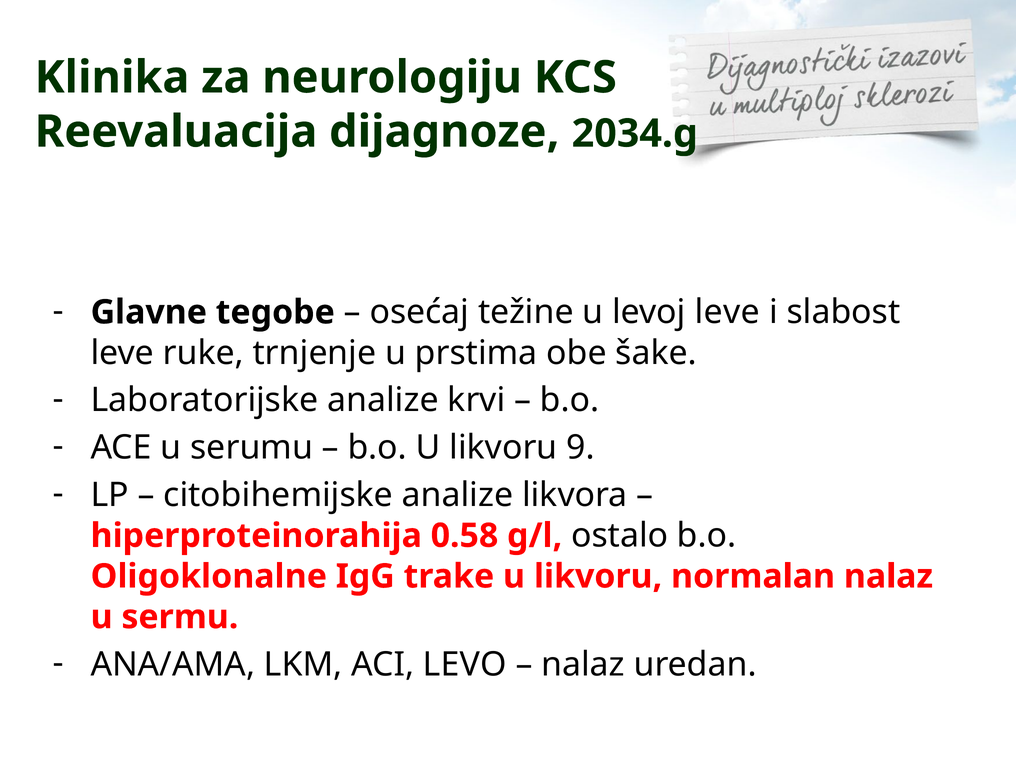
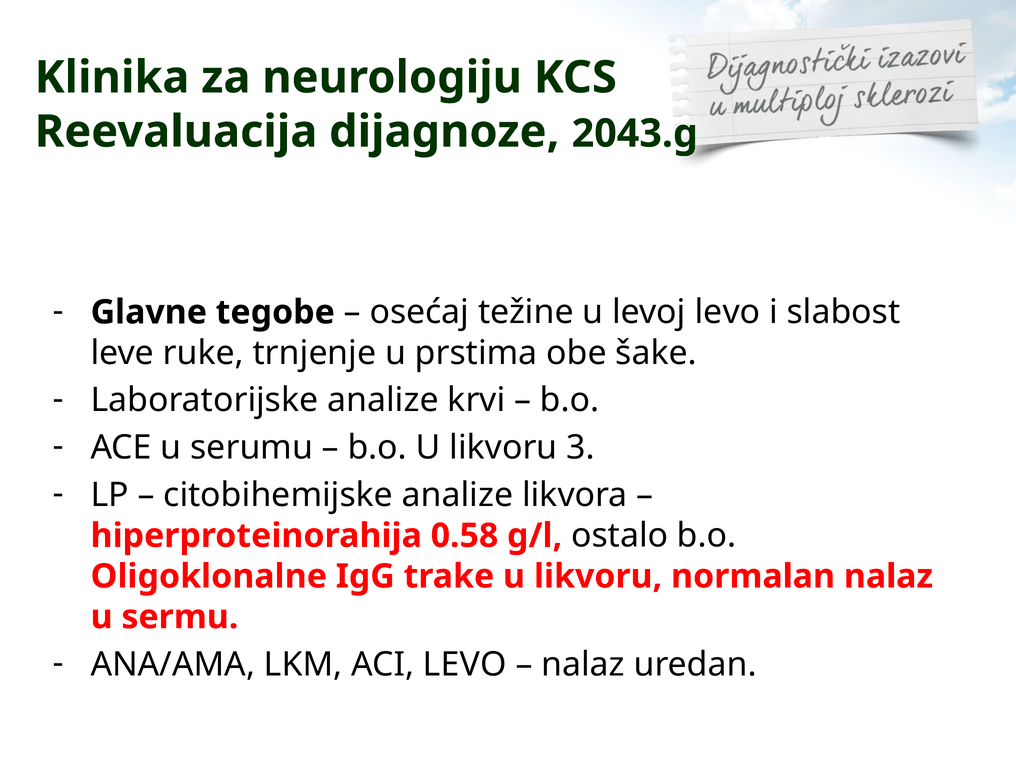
2034.g: 2034.g -> 2043.g
levoj leve: leve -> levo
9: 9 -> 3
